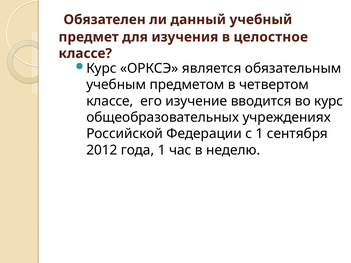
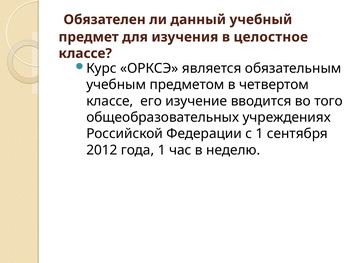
во курс: курс -> того
